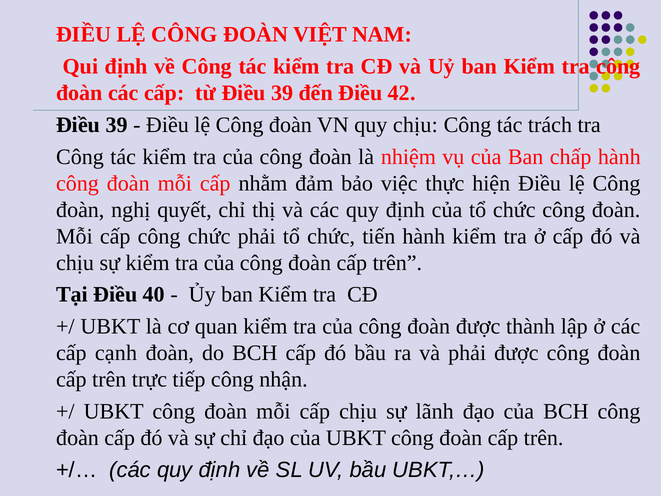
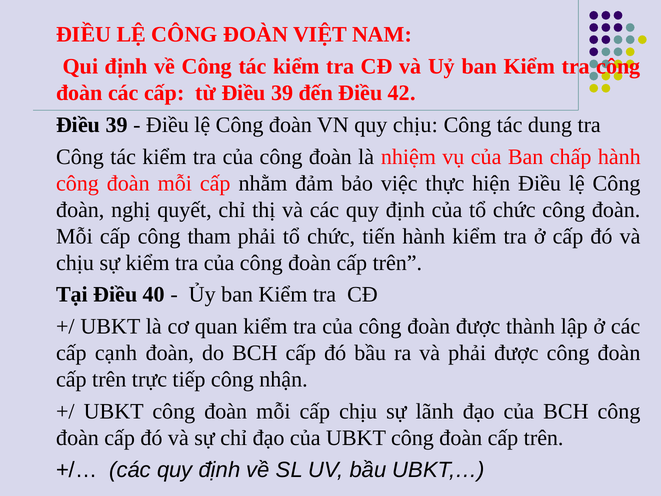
trách: trách -> dung
công chức: chức -> tham
